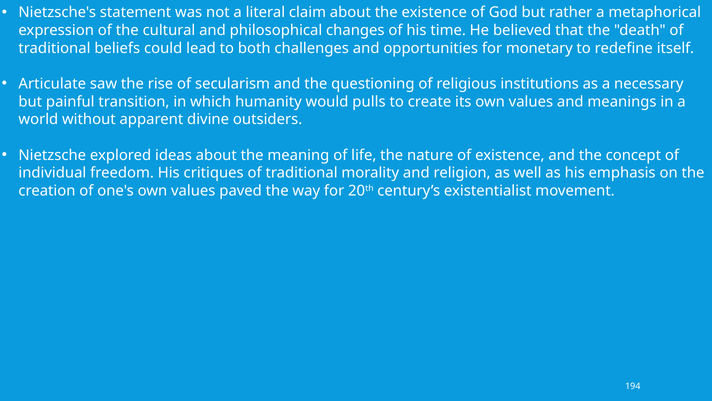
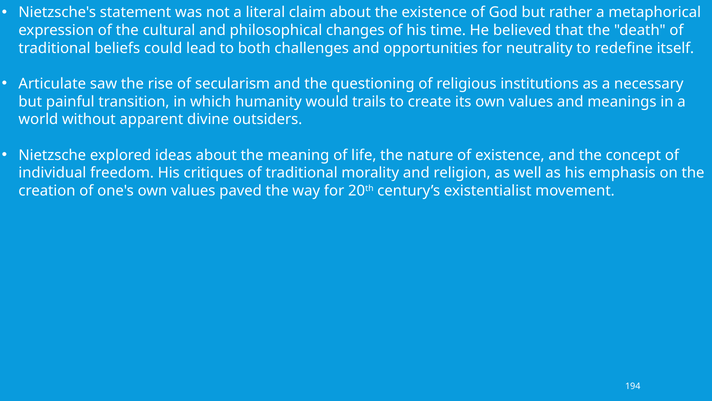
monetary: monetary -> neutrality
pulls: pulls -> trails
